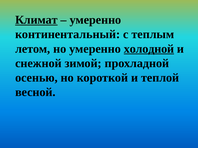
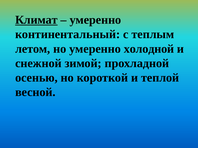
холодной underline: present -> none
